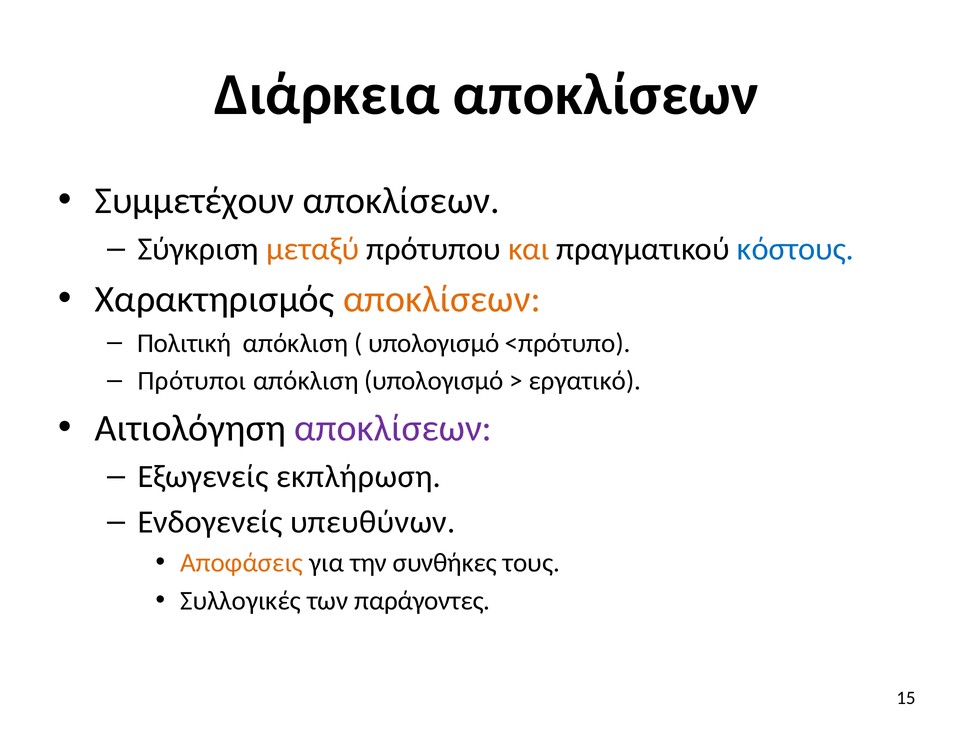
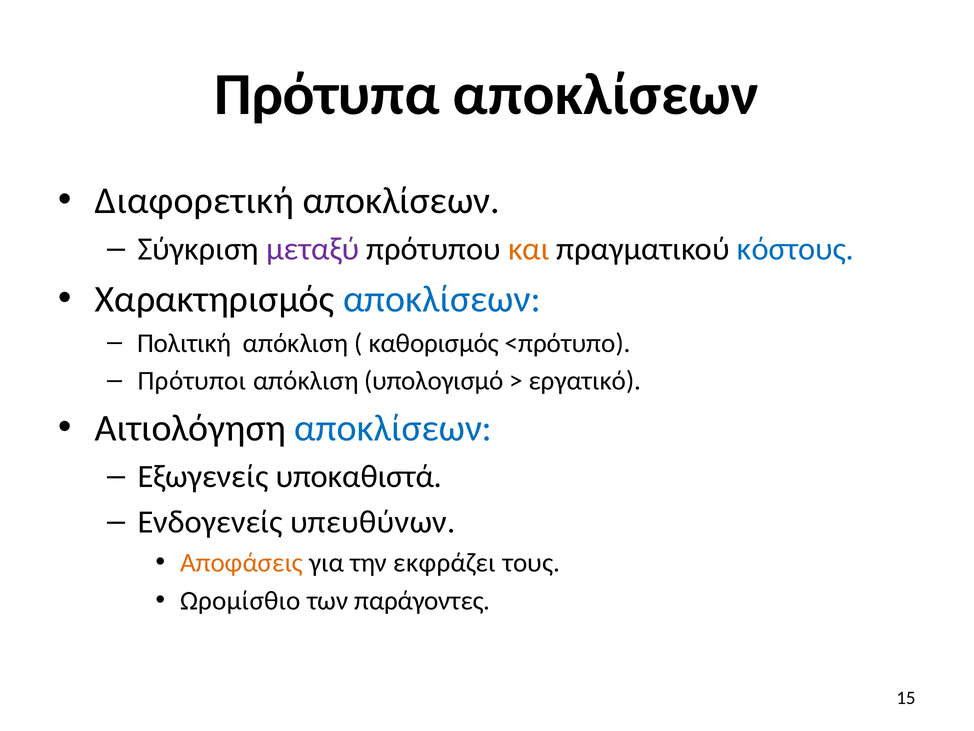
Διάρκεια: Διάρκεια -> Πρότυπα
Συμμετέχουν: Συμμετέχουν -> Διαφορετική
μεταξύ colour: orange -> purple
αποκλίσεων at (442, 299) colour: orange -> blue
υπολογισμό at (434, 343): υπολογισμό -> καθορισμός
αποκλίσεων at (393, 428) colour: purple -> blue
εκπλήρωση: εκπλήρωση -> υποκαθιστά
συνθήκες: συνθήκες -> εκφράζει
Συλλογικές: Συλλογικές -> Ωρομίσθιο
